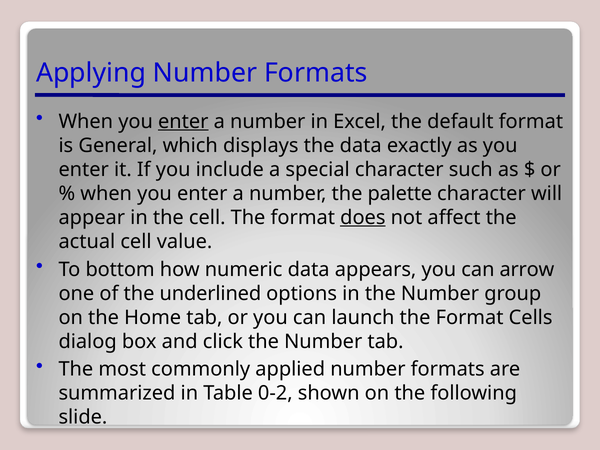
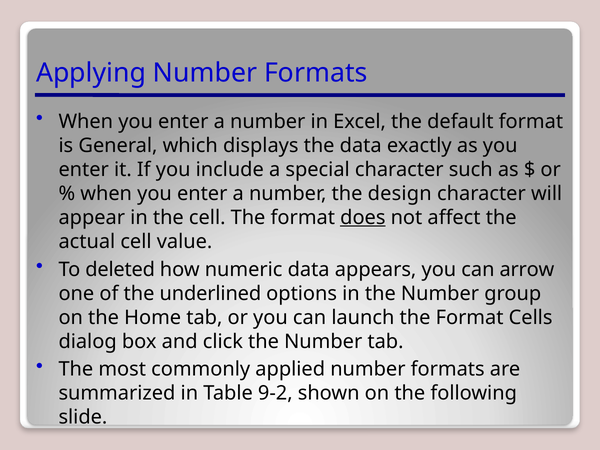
enter at (183, 121) underline: present -> none
palette: palette -> design
bottom: bottom -> deleted
0-2: 0-2 -> 9-2
